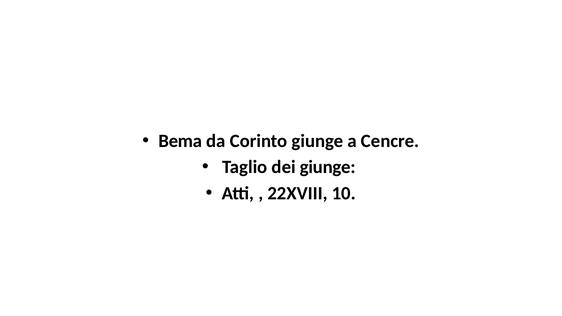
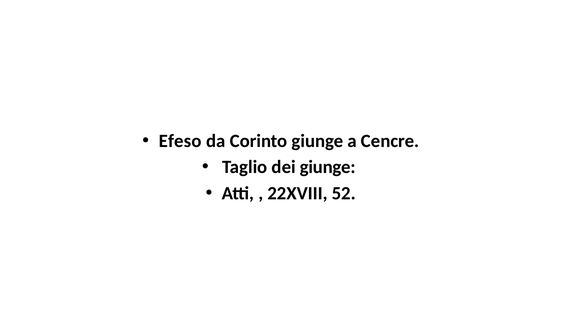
Bema: Bema -> Efeso
10: 10 -> 52
